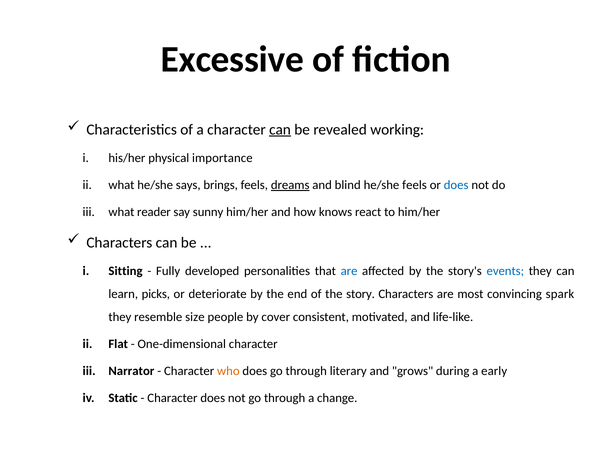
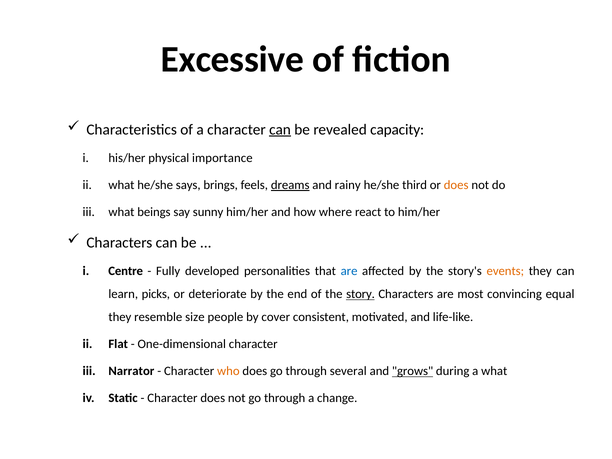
working: working -> capacity
blind: blind -> rainy
he/she feels: feels -> third
does at (456, 185) colour: blue -> orange
reader: reader -> beings
knows: knows -> where
Sitting: Sitting -> Centre
events colour: blue -> orange
story underline: none -> present
spark: spark -> equal
literary: literary -> several
grows underline: none -> present
a early: early -> what
